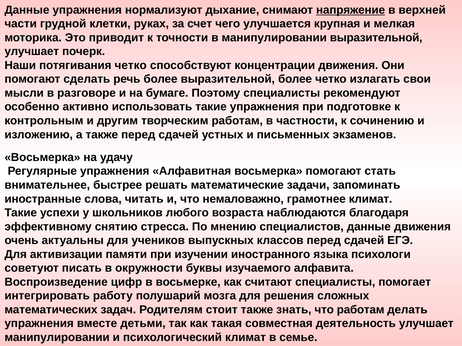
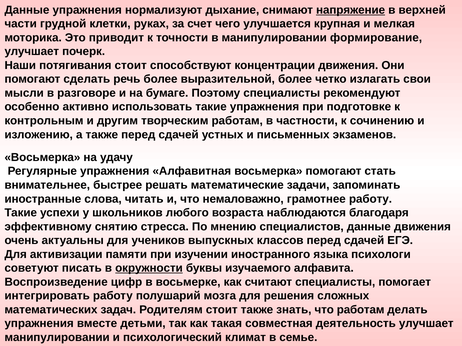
манипулировании выразительной: выразительной -> формирование
потягивания четко: четко -> стоит
грамотнее климат: климат -> работу
окружности underline: none -> present
